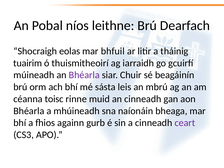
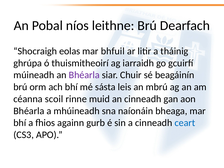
tuairim: tuairim -> ghrúpa
toisc: toisc -> scoil
ceart colour: purple -> blue
